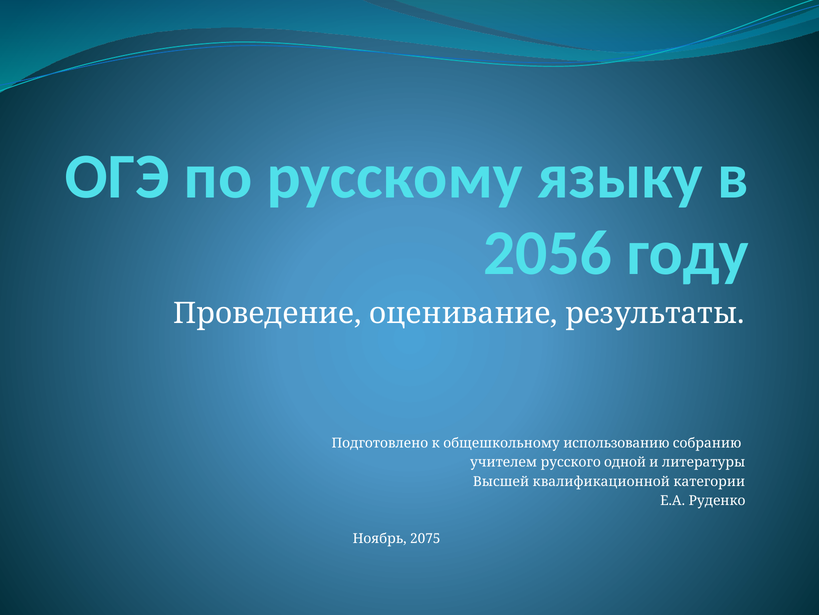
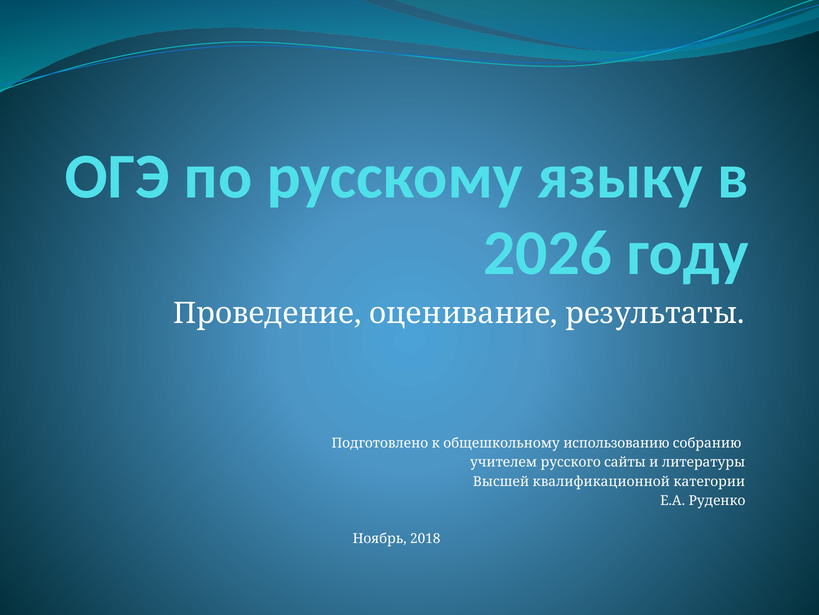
2056: 2056 -> 2026
одной: одной -> сайты
2075: 2075 -> 2018
